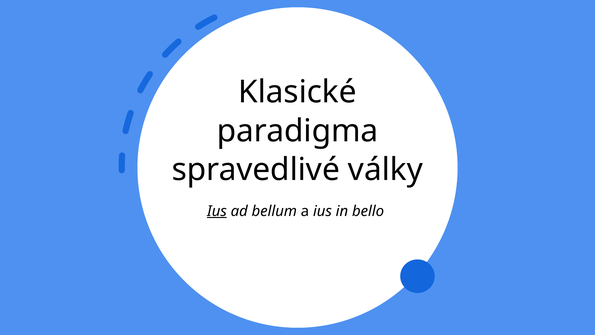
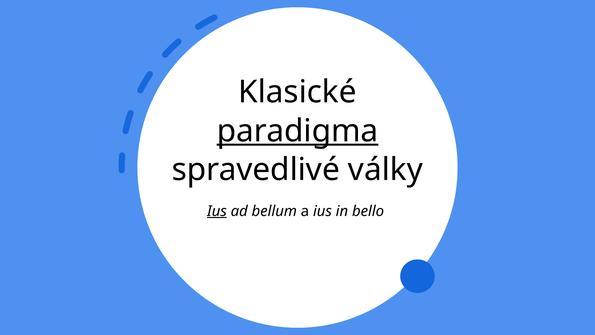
paradigma underline: none -> present
